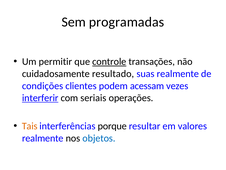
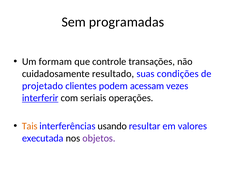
permitir: permitir -> formam
controle underline: present -> none
suas realmente: realmente -> condições
condições: condições -> projetado
porque: porque -> usando
realmente at (43, 138): realmente -> executada
objetos colour: blue -> purple
